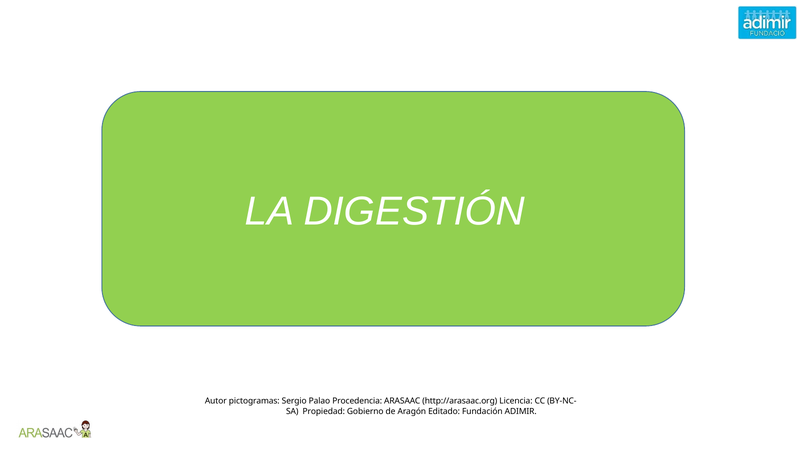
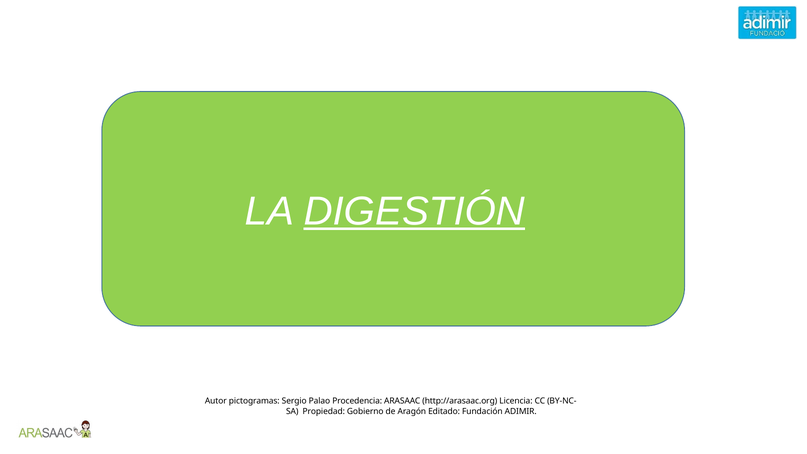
DIGESTIÓN underline: none -> present
